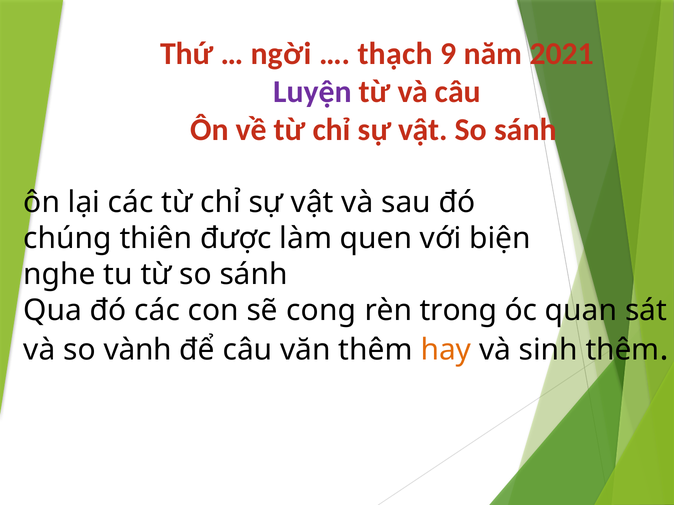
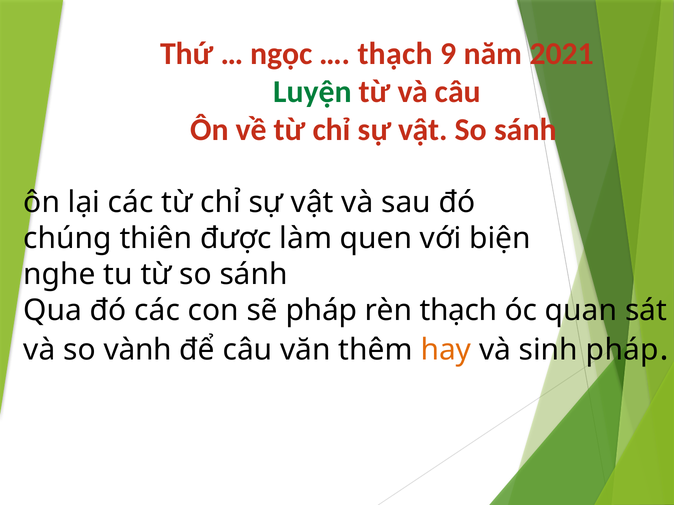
ngời: ngời -> ngọc
Luyện colour: purple -> green
sẽ cong: cong -> pháp
rèn trong: trong -> thạch
sinh thêm: thêm -> pháp
